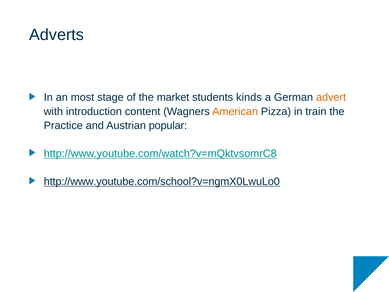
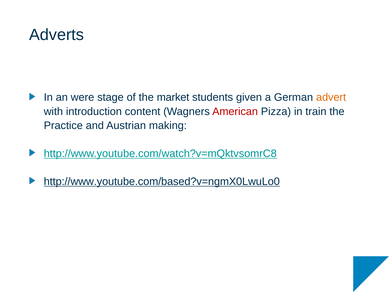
most: most -> were
kinds: kinds -> given
American colour: orange -> red
popular: popular -> making
http://www.youtube.com/school?v=ngmX0LwuLo0: http://www.youtube.com/school?v=ngmX0LwuLo0 -> http://www.youtube.com/based?v=ngmX0LwuLo0
